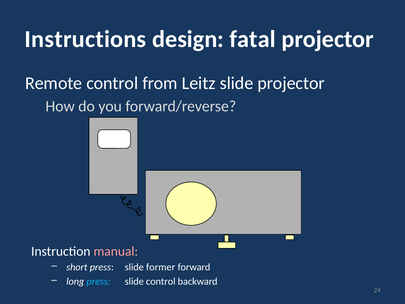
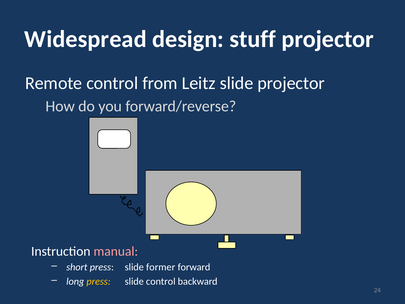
Instructions: Instructions -> Widespread
fatal: fatal -> stuff
press at (99, 281) colour: light blue -> yellow
